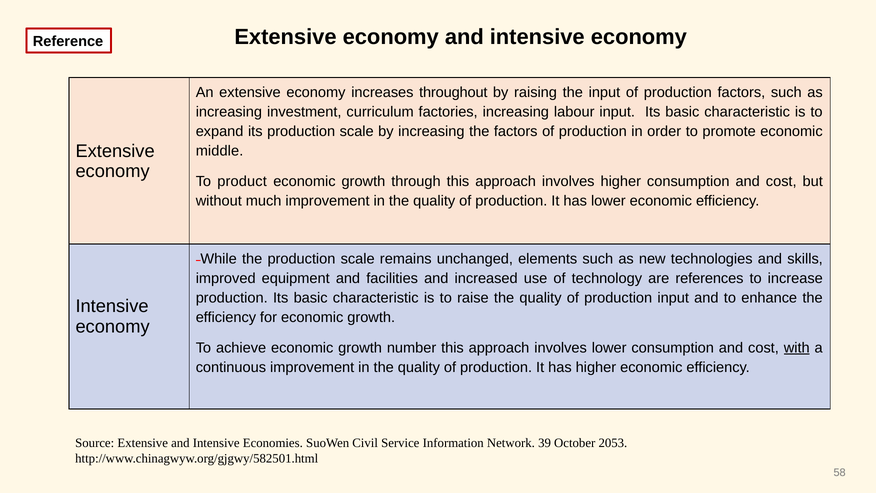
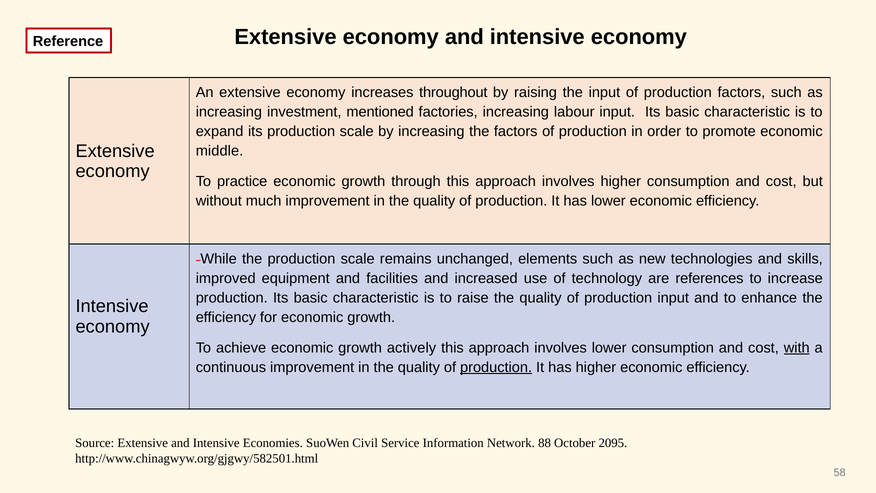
curriculum: curriculum -> mentioned
product: product -> practice
number: number -> actively
production at (496, 367) underline: none -> present
39: 39 -> 88
2053: 2053 -> 2095
